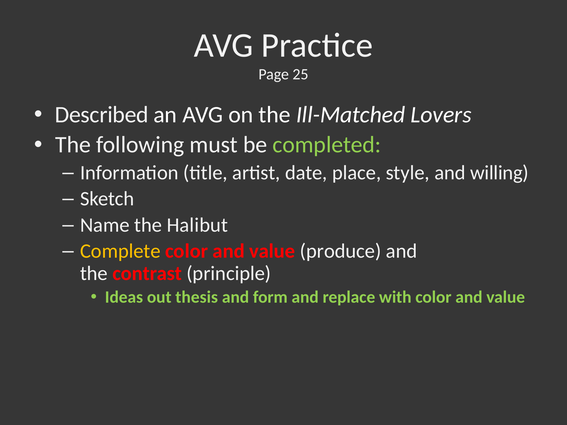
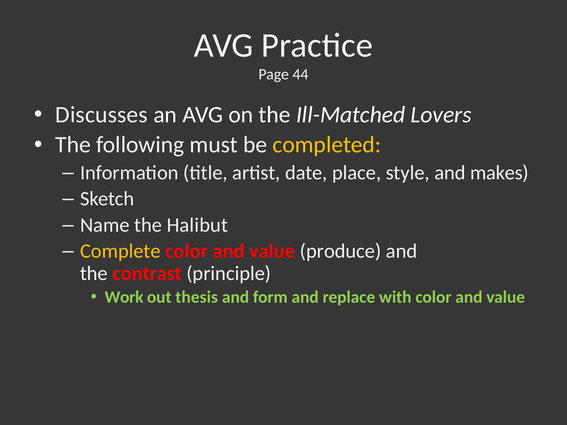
25: 25 -> 44
Described: Described -> Discusses
completed colour: light green -> yellow
willing: willing -> makes
Ideas: Ideas -> Work
